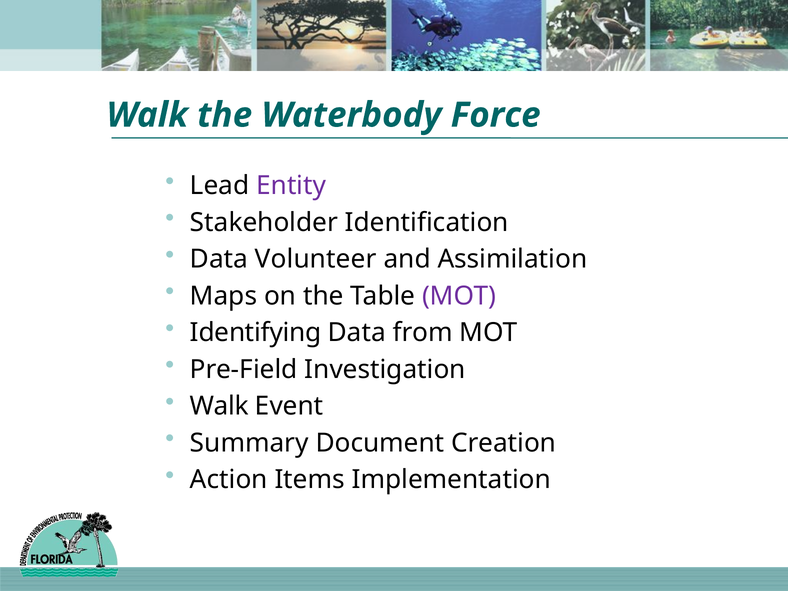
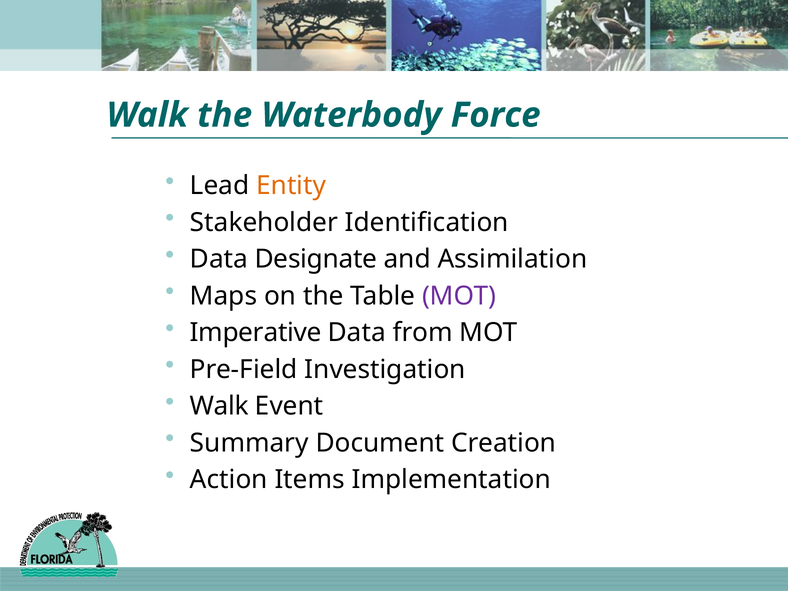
Entity colour: purple -> orange
Volunteer: Volunteer -> Designate
Identifying: Identifying -> Imperative
